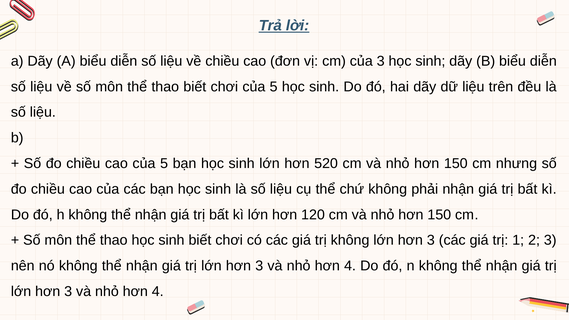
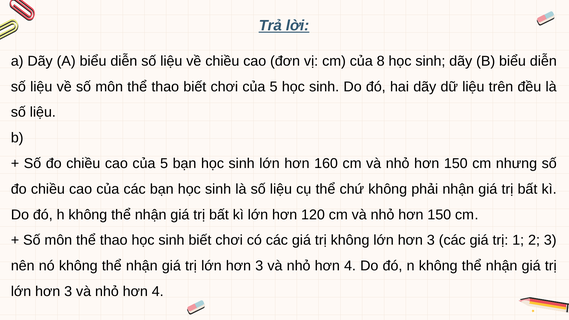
của 3: 3 -> 8
520: 520 -> 160
